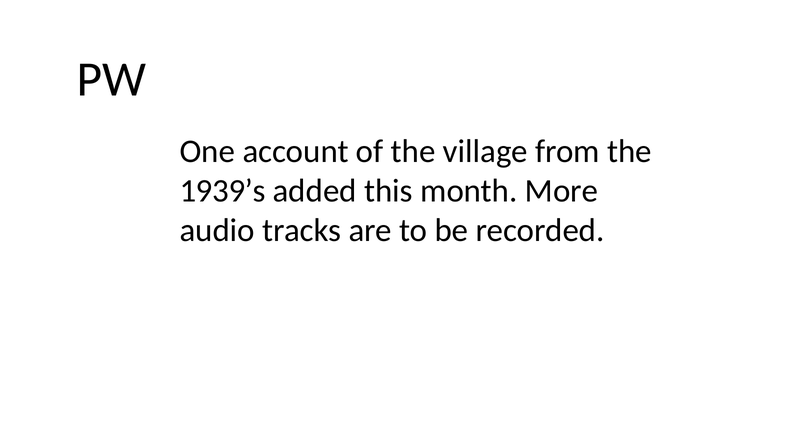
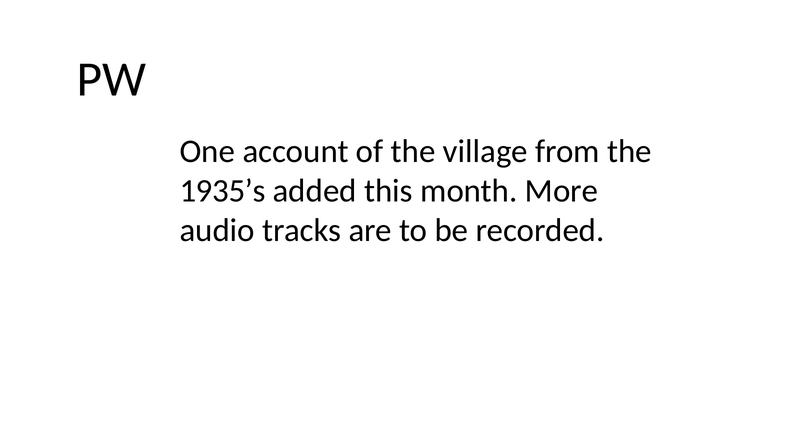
1939’s: 1939’s -> 1935’s
